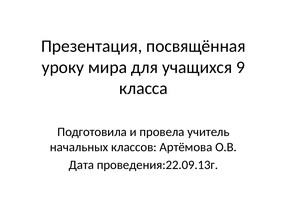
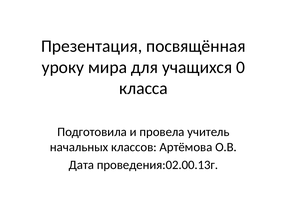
9: 9 -> 0
проведения:22.09.13г: проведения:22.09.13г -> проведения:02.00.13г
